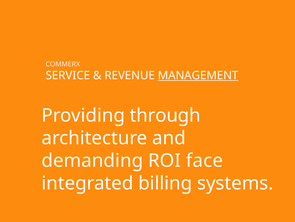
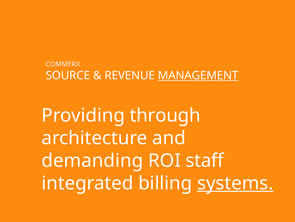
SERVICE: SERVICE -> SOURCE
face: face -> staff
systems underline: none -> present
